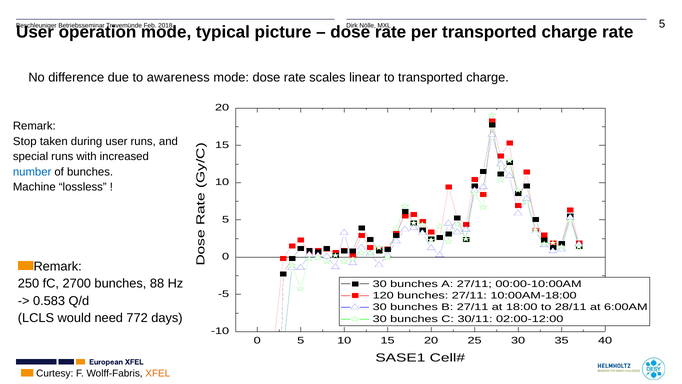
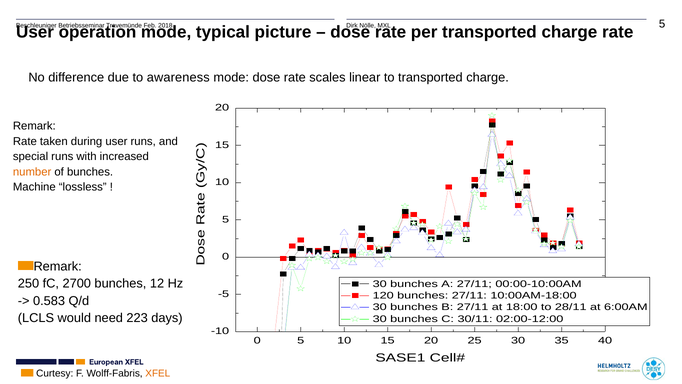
Stop at (25, 141): Stop -> Rate
number colour: blue -> orange
88: 88 -> 12
772: 772 -> 223
